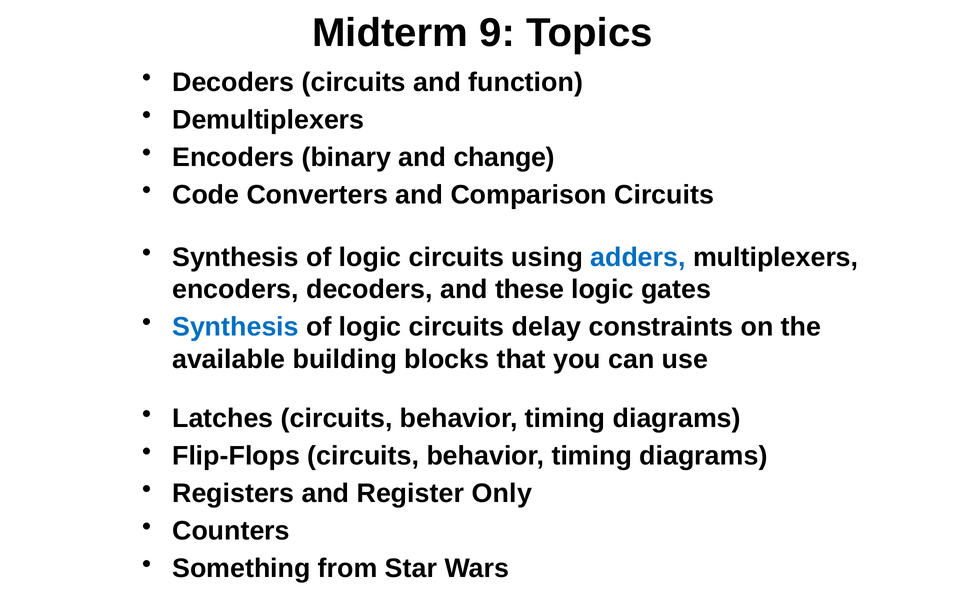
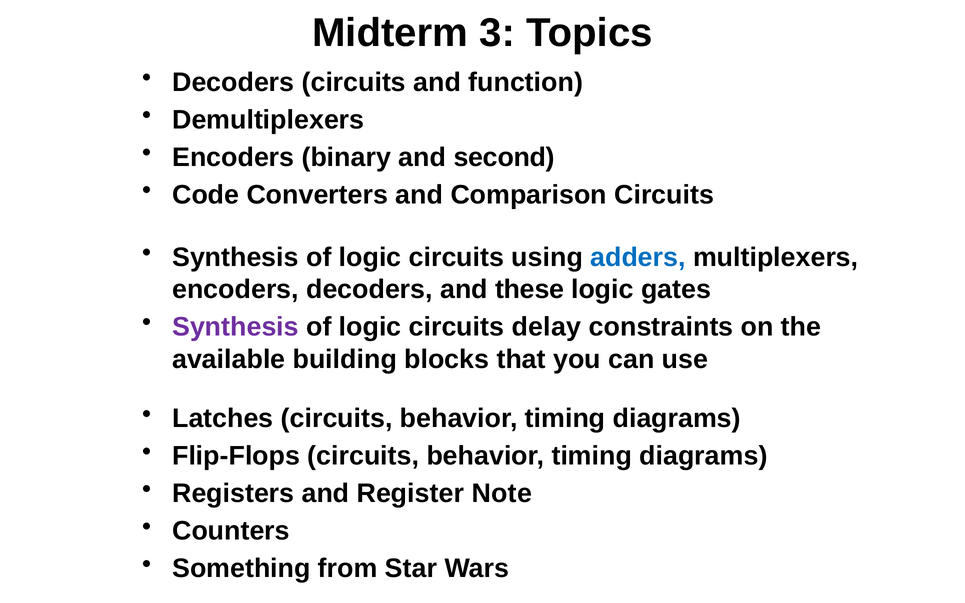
9: 9 -> 3
change: change -> second
Synthesis at (235, 327) colour: blue -> purple
Only: Only -> Note
